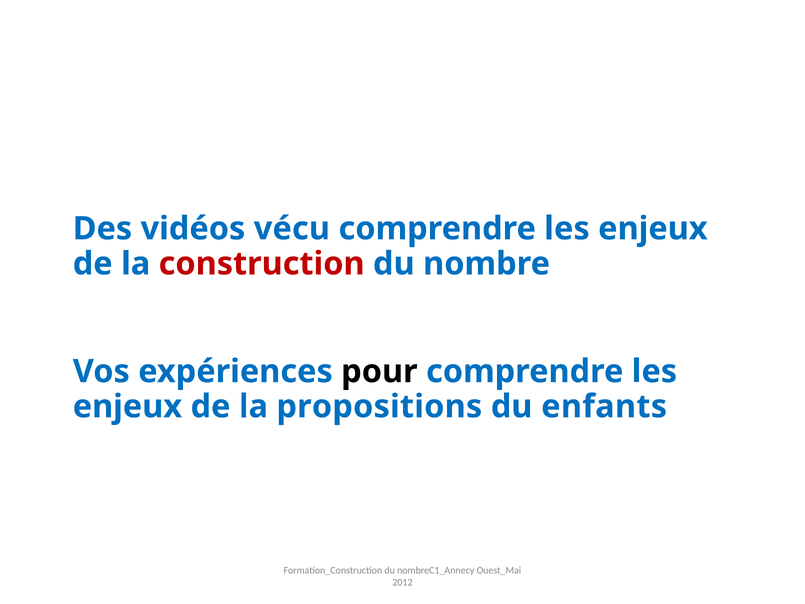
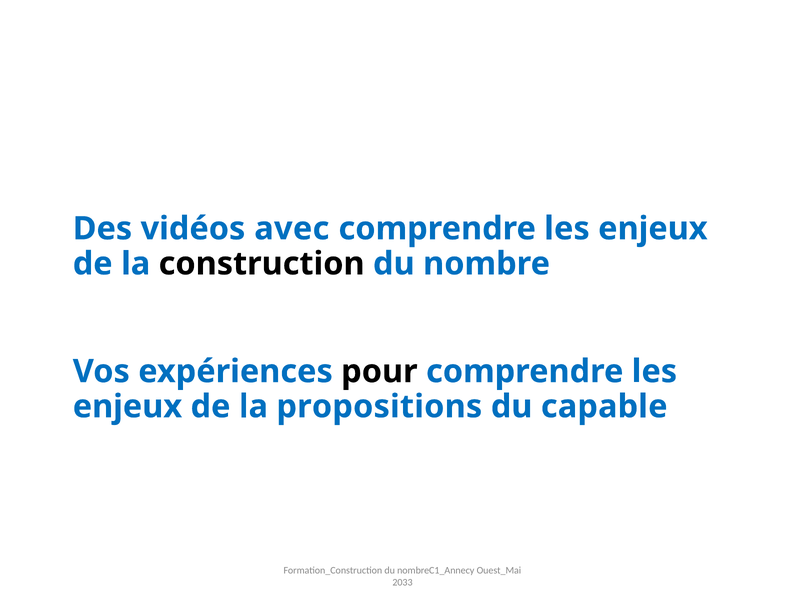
vécu: vécu -> avec
construction colour: red -> black
enfants: enfants -> capable
2012: 2012 -> 2033
